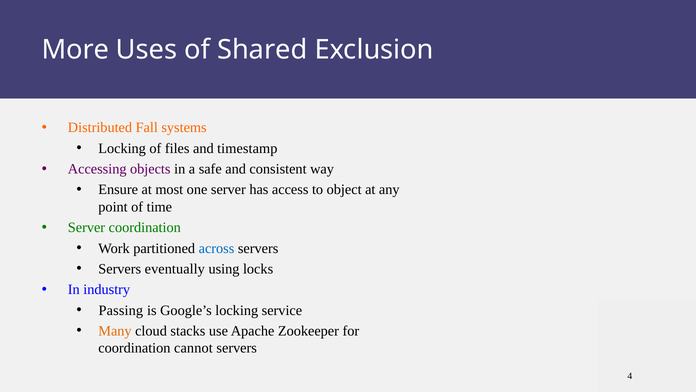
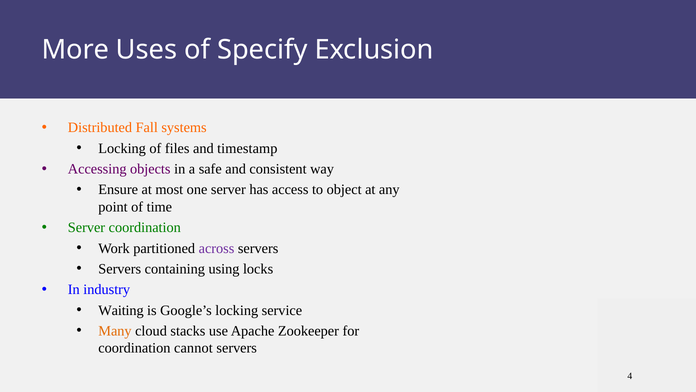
Shared: Shared -> Specify
across colour: blue -> purple
eventually: eventually -> containing
Passing: Passing -> Waiting
